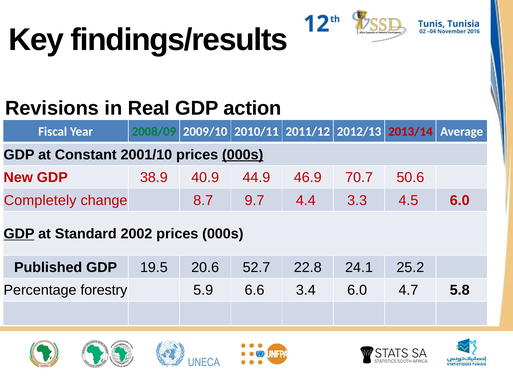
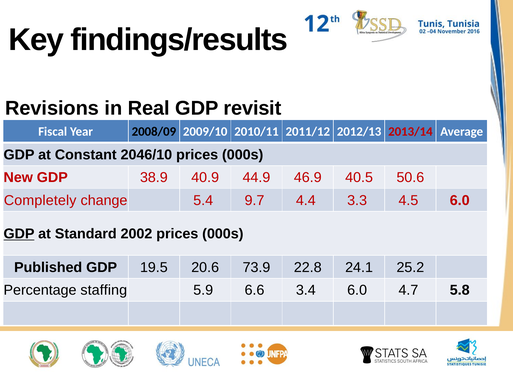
action: action -> revisit
2008/09 colour: green -> black
2001/10: 2001/10 -> 2046/10
000s at (243, 155) underline: present -> none
70.7: 70.7 -> 40.5
8.7: 8.7 -> 5.4
52.7: 52.7 -> 73.9
forestry: forestry -> staffing
